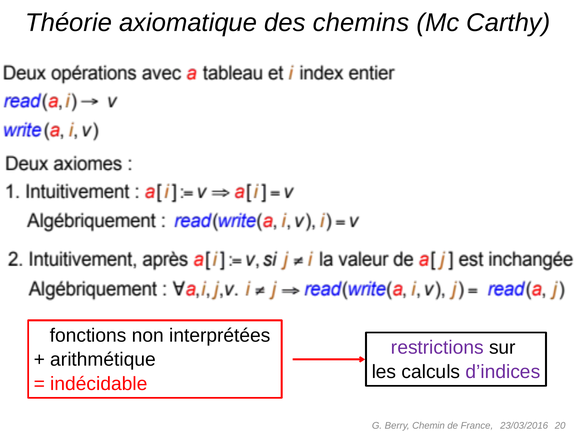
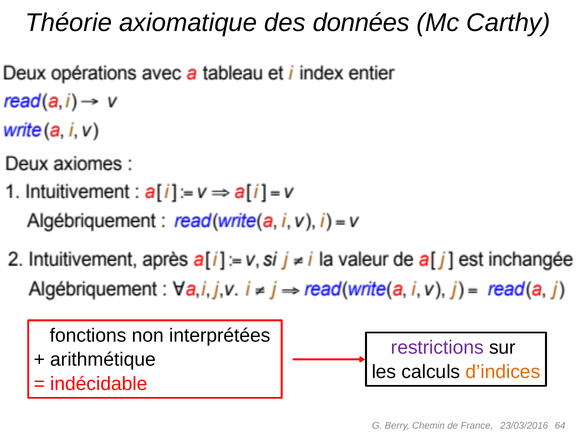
chemins: chemins -> données
d’indices colour: purple -> orange
20: 20 -> 64
